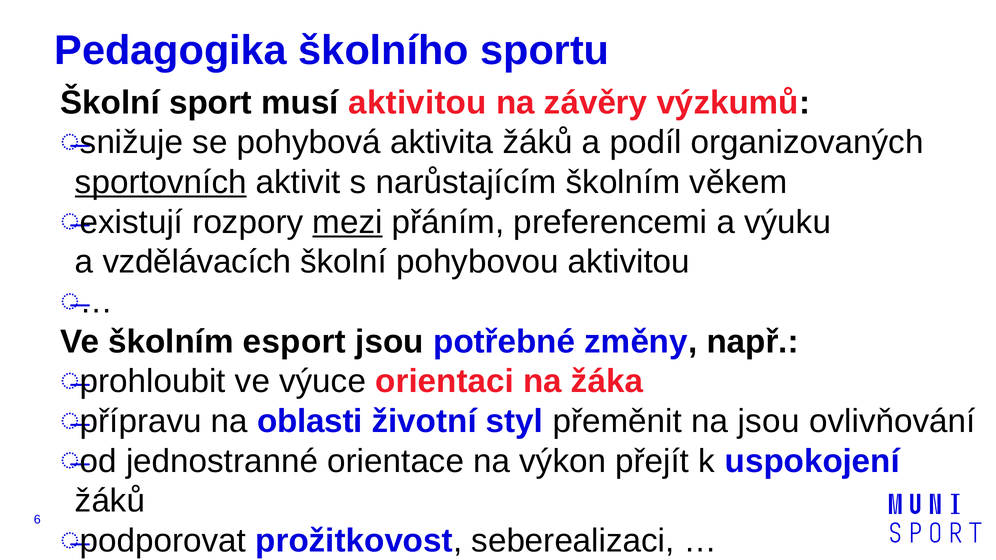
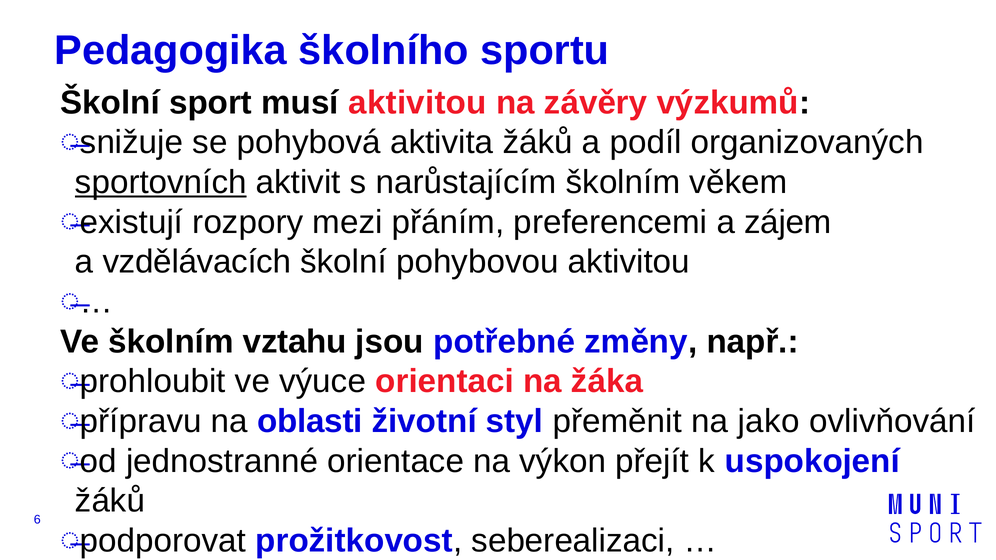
mezi underline: present -> none
výuku: výuku -> zájem
esport: esport -> vztahu
na jsou: jsou -> jako
